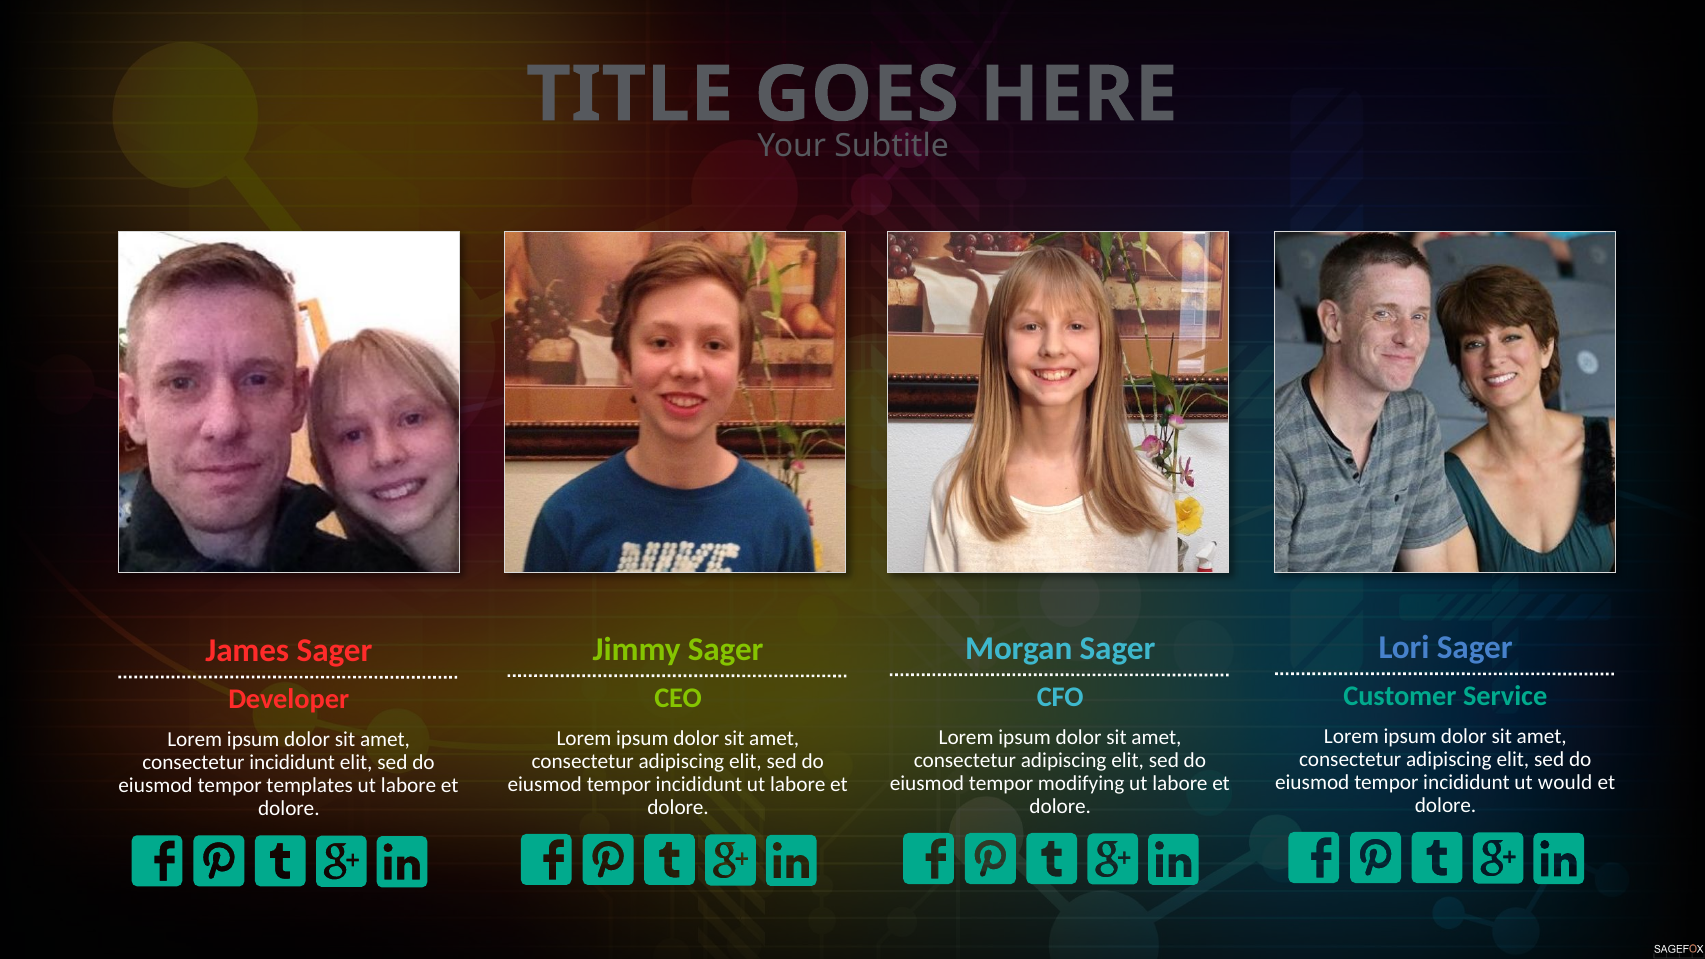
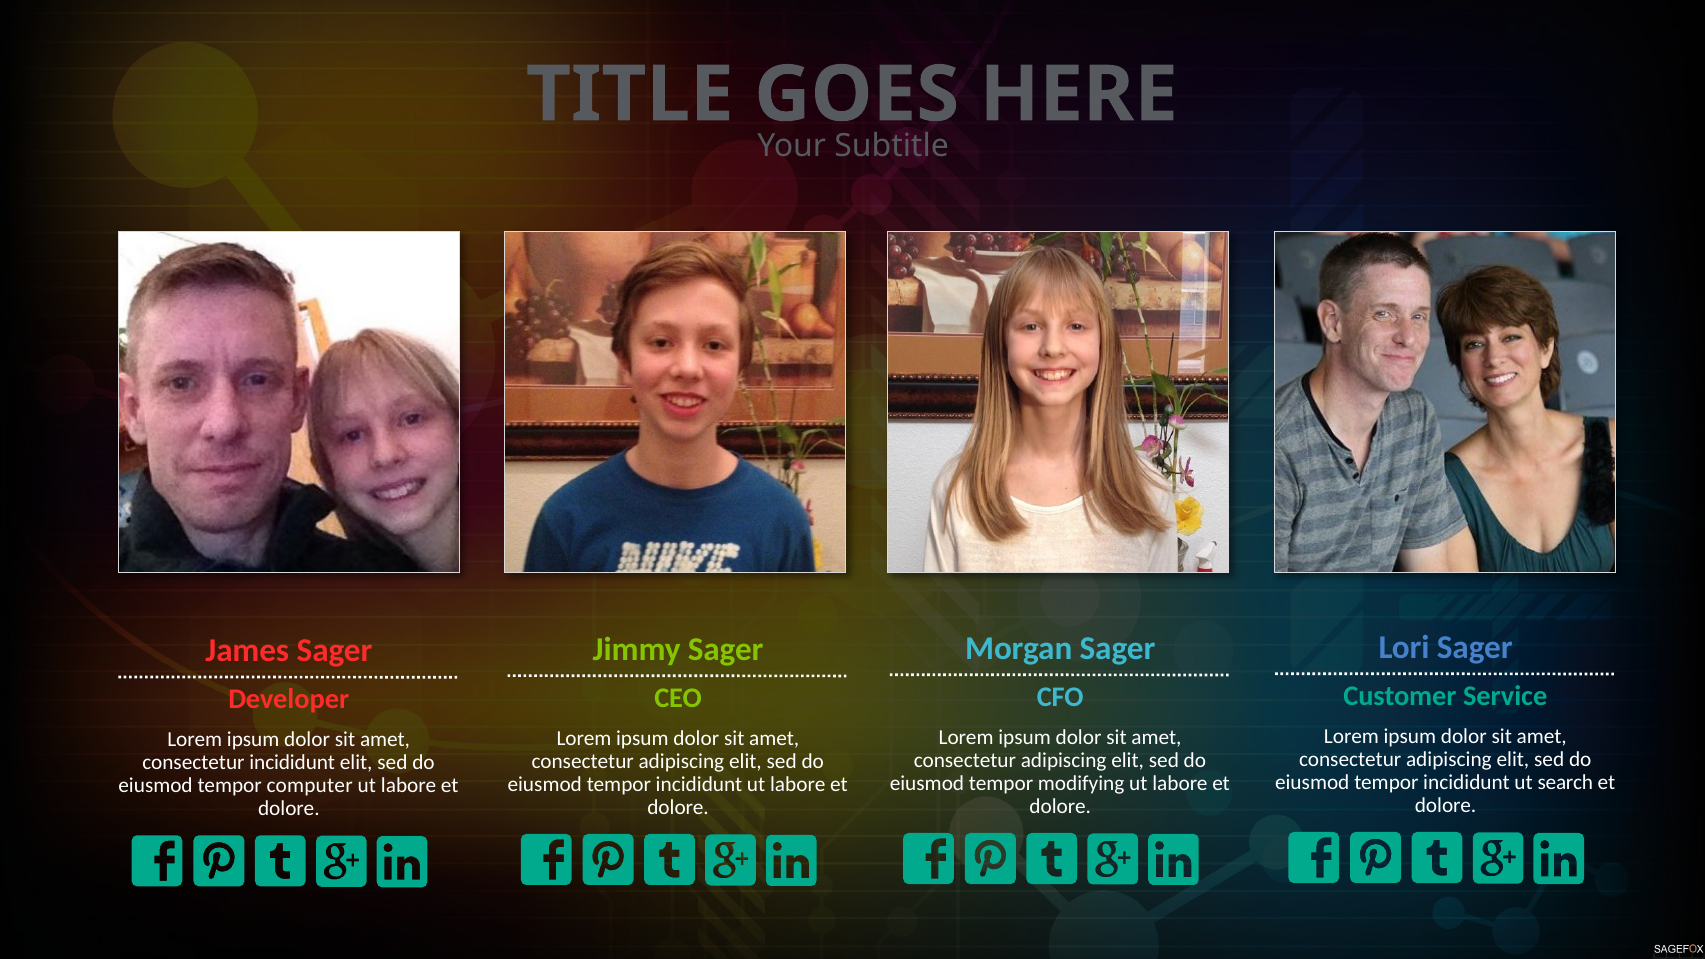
would: would -> search
templates: templates -> computer
